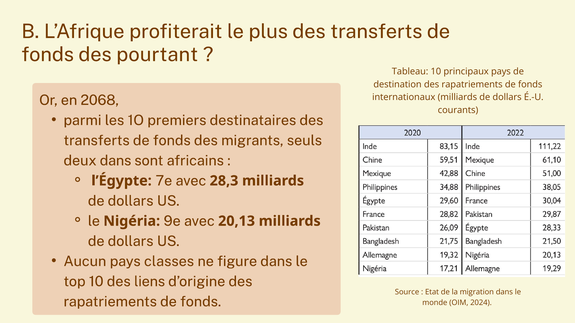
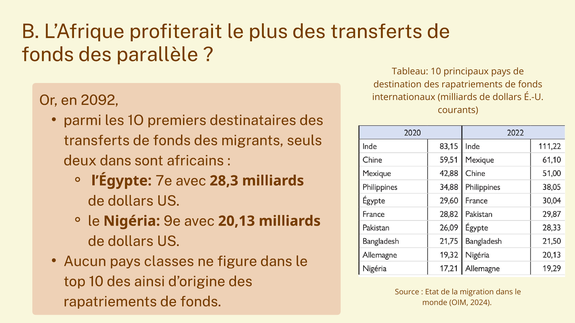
pourtant: pourtant -> parallèle
2068: 2068 -> 2092
liens: liens -> ainsi
